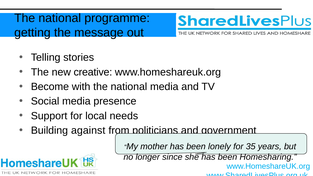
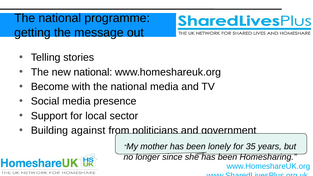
new creative: creative -> national
needs: needs -> sector
